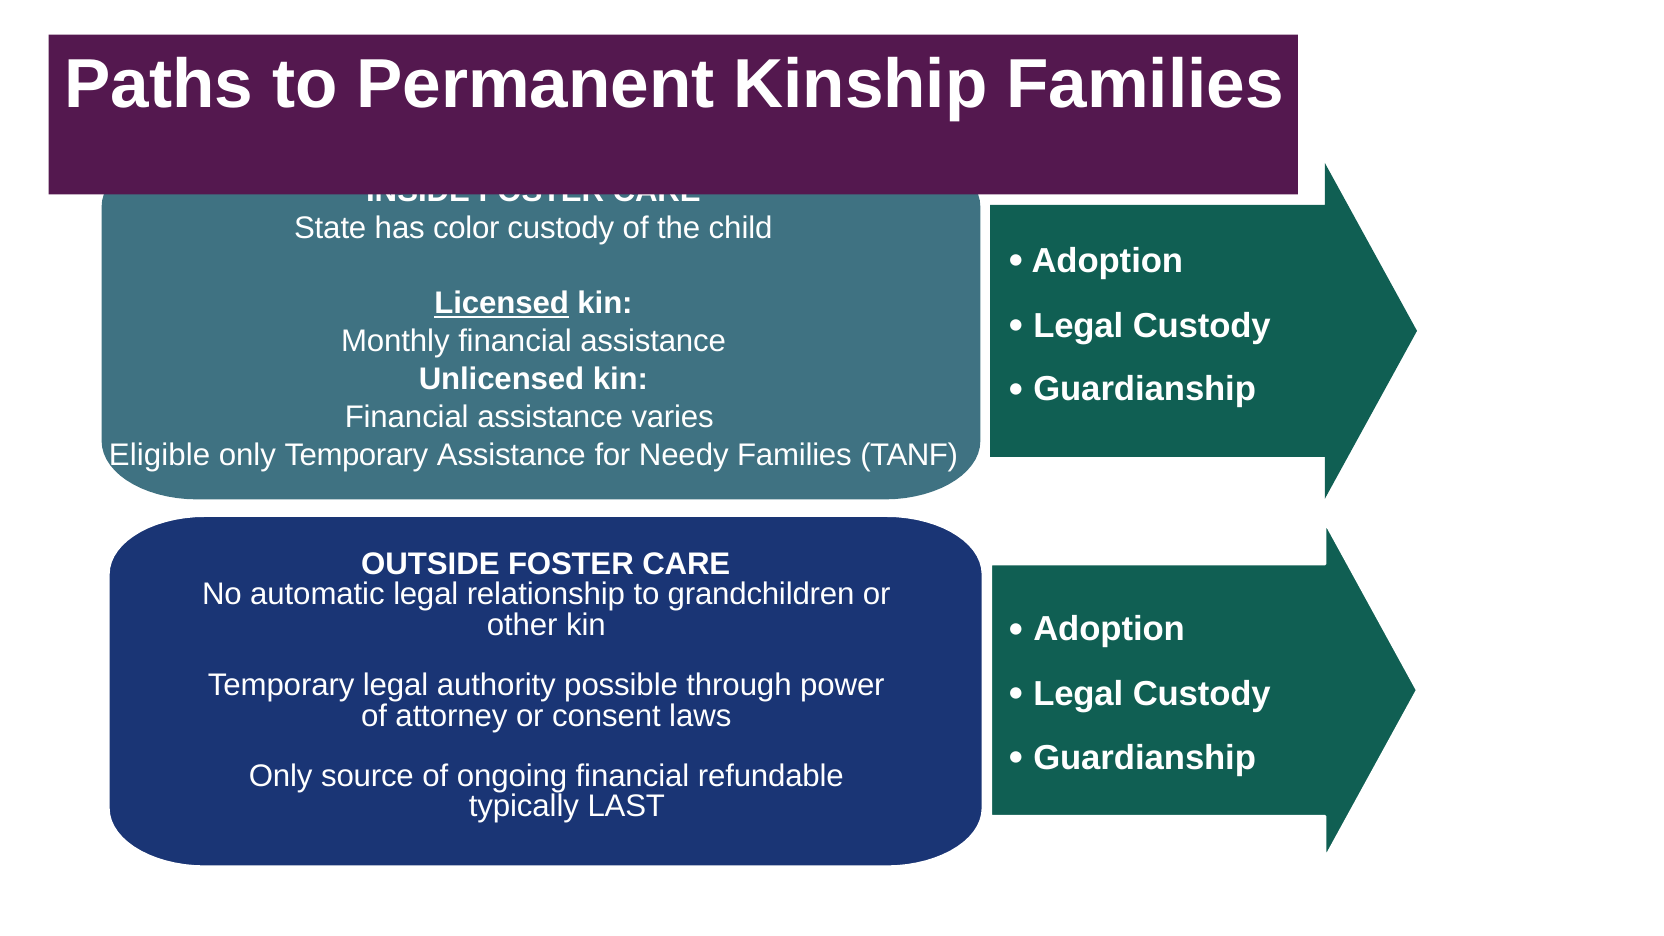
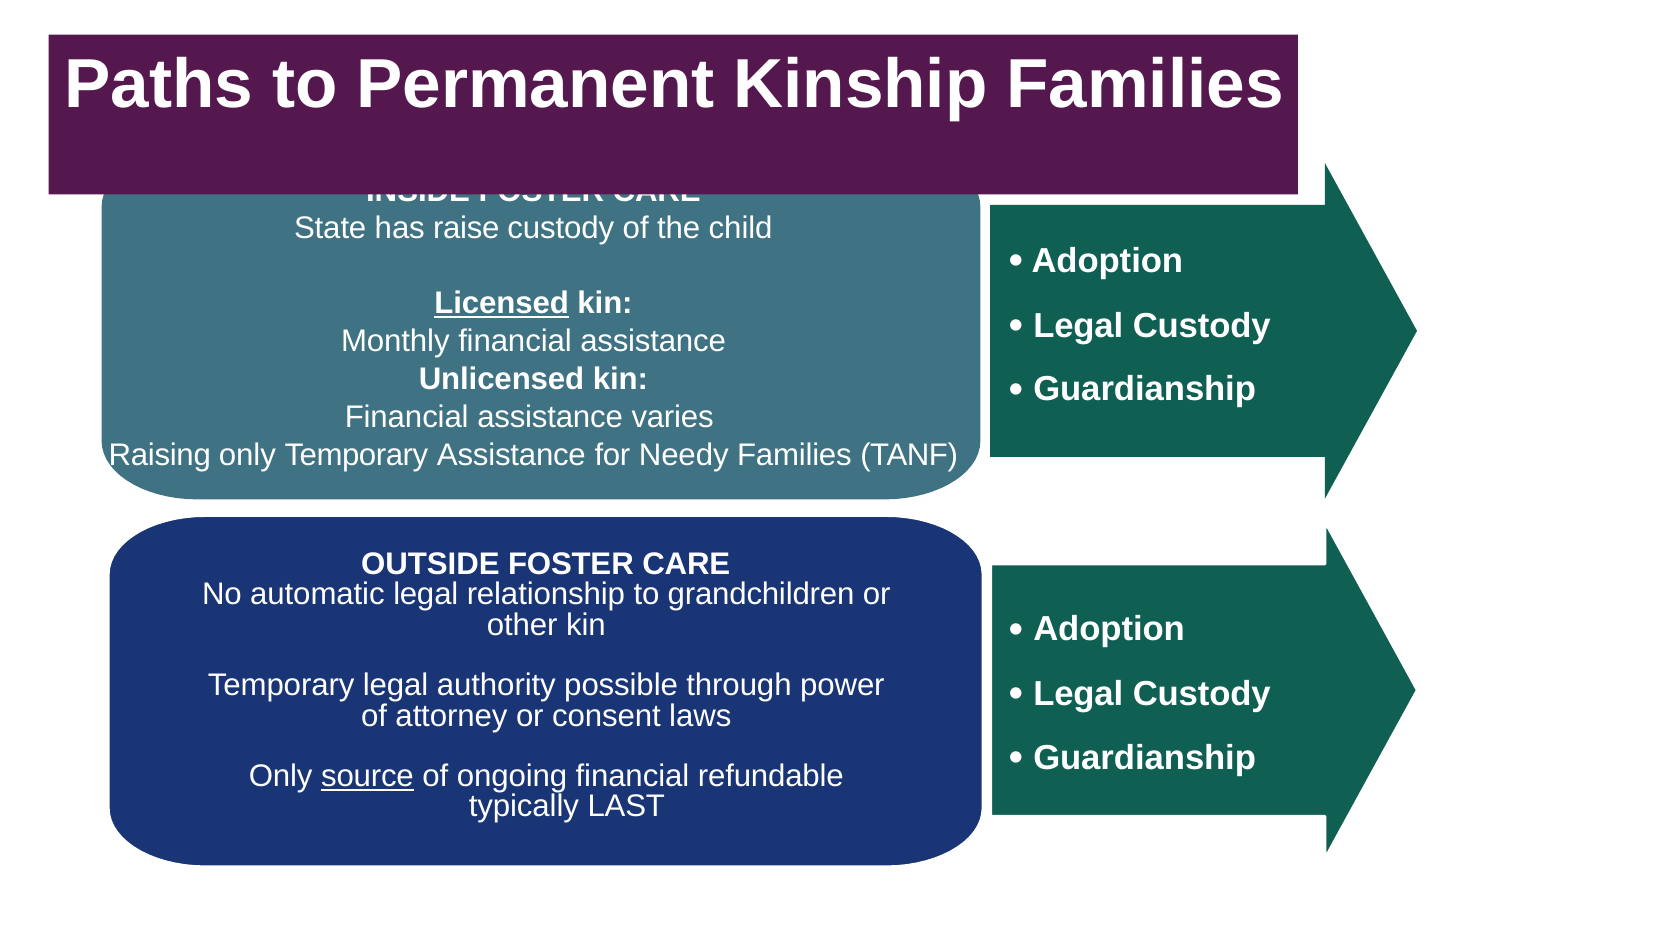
color: color -> raise
Eligible: Eligible -> Raising
source underline: none -> present
